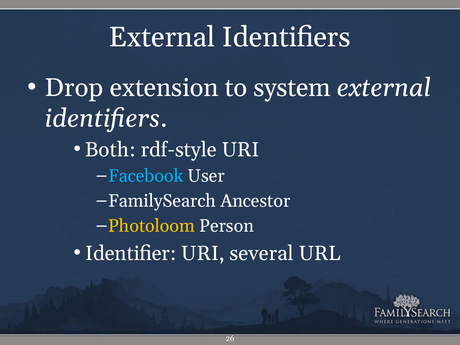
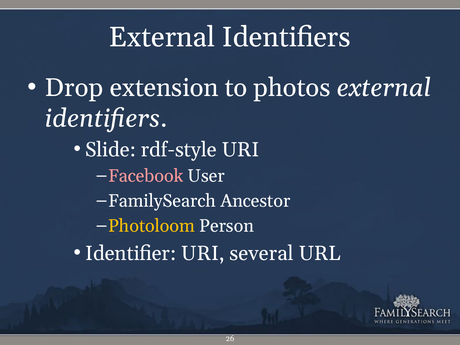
system: system -> photos
Both: Both -> Slide
Facebook colour: light blue -> pink
